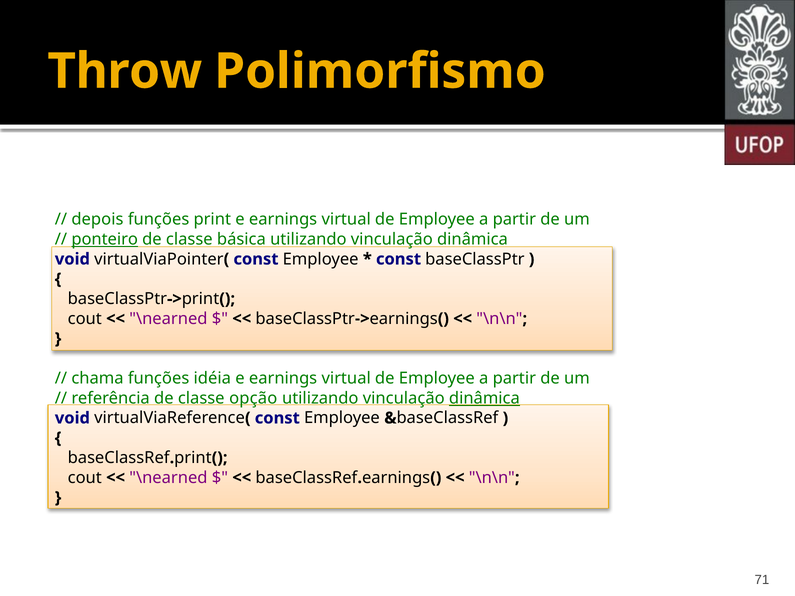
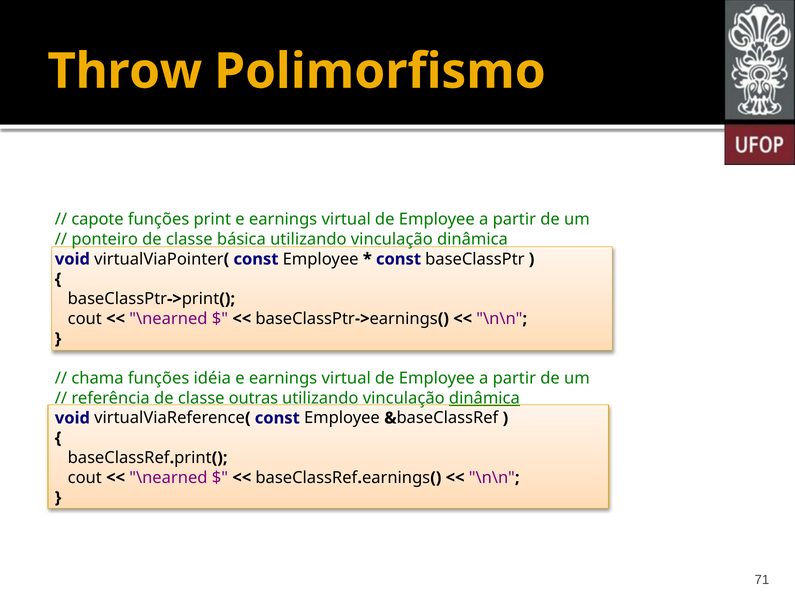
depois: depois -> capote
ponteiro underline: present -> none
opção: opção -> outras
